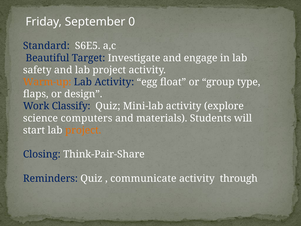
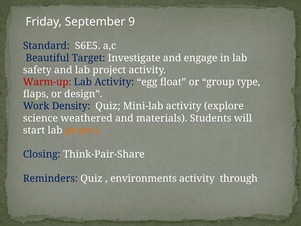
0: 0 -> 9
Warm-up colour: orange -> red
Classify: Classify -> Density
computers: computers -> weathered
communicate: communicate -> environments
